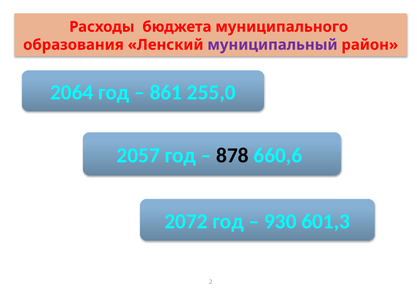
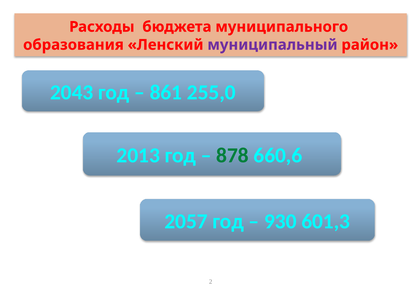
2064: 2064 -> 2043
2057: 2057 -> 2013
878 colour: black -> green
2072: 2072 -> 2057
